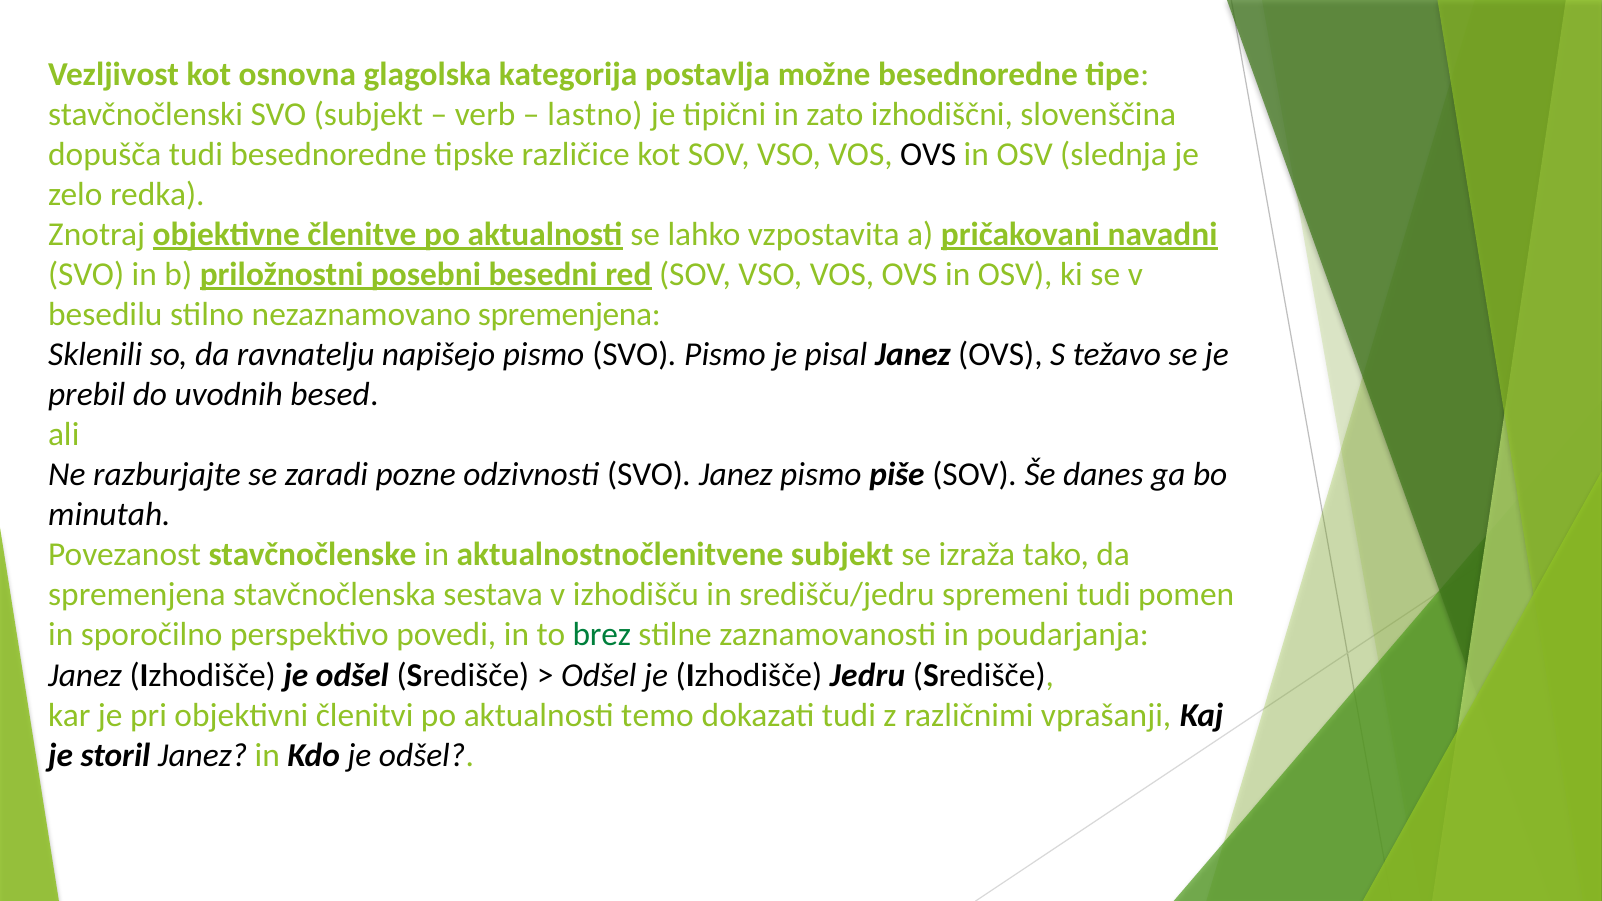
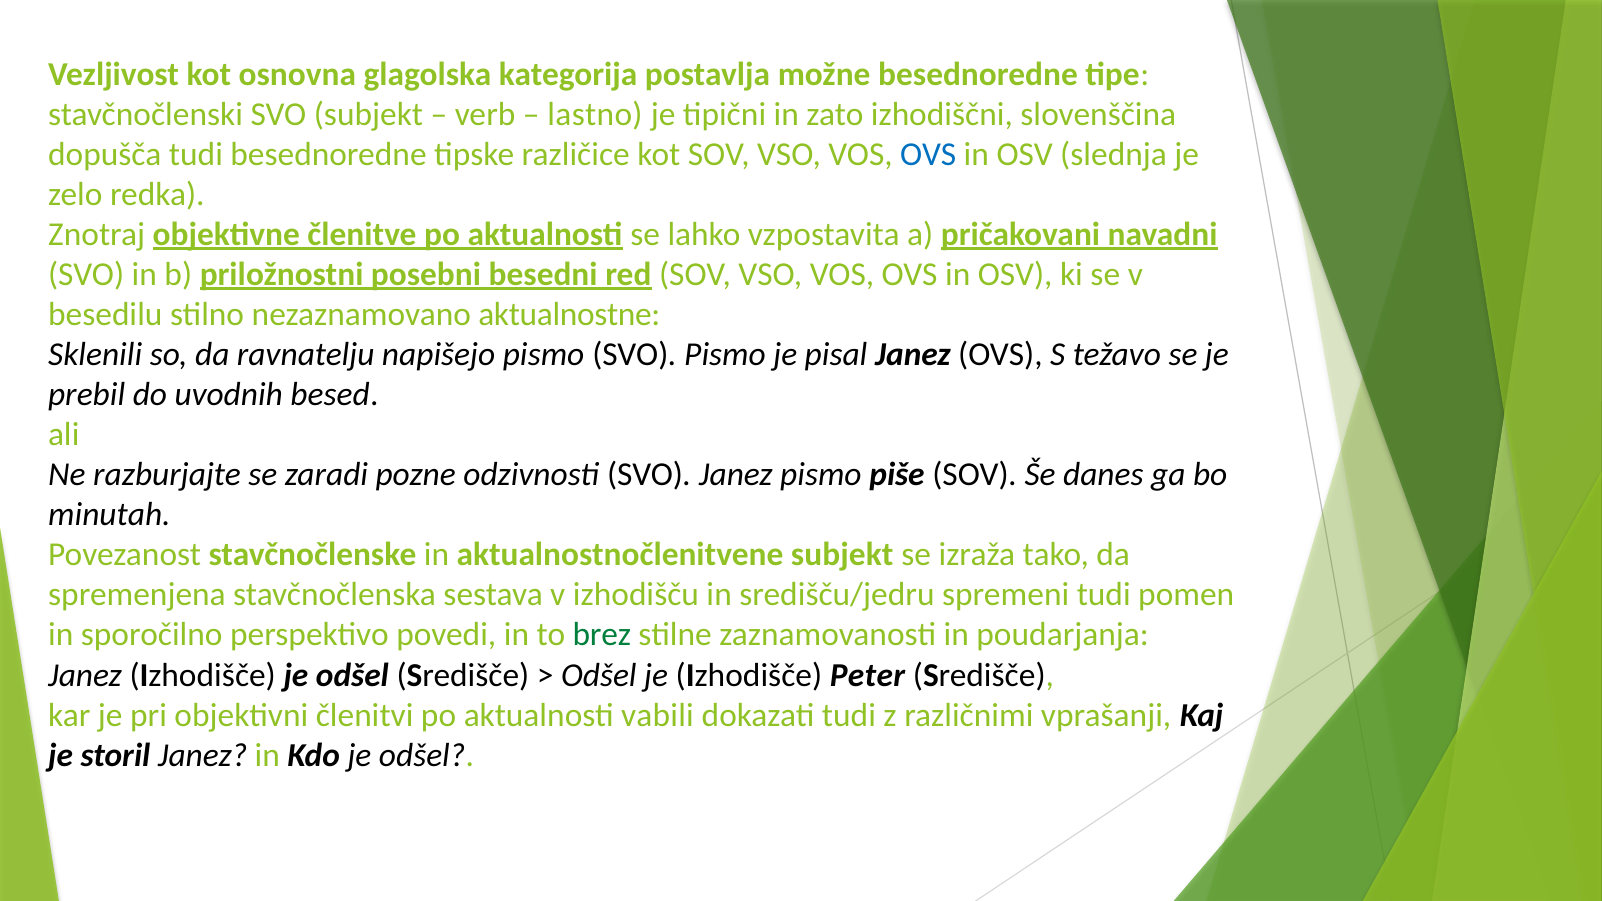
OVS at (928, 154) colour: black -> blue
nezaznamovano spremenjena: spremenjena -> aktualnostne
Jedru: Jedru -> Peter
temo: temo -> vabili
